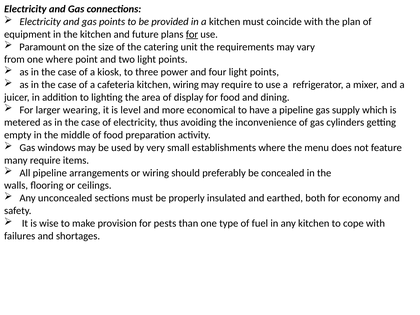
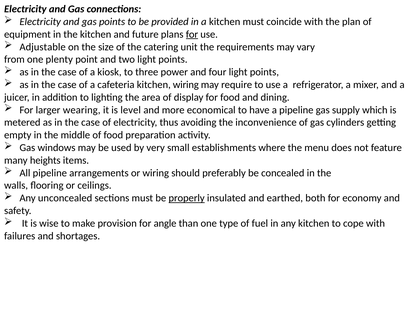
Paramount: Paramount -> Adjustable
one where: where -> plenty
many require: require -> heights
properly underline: none -> present
pests: pests -> angle
